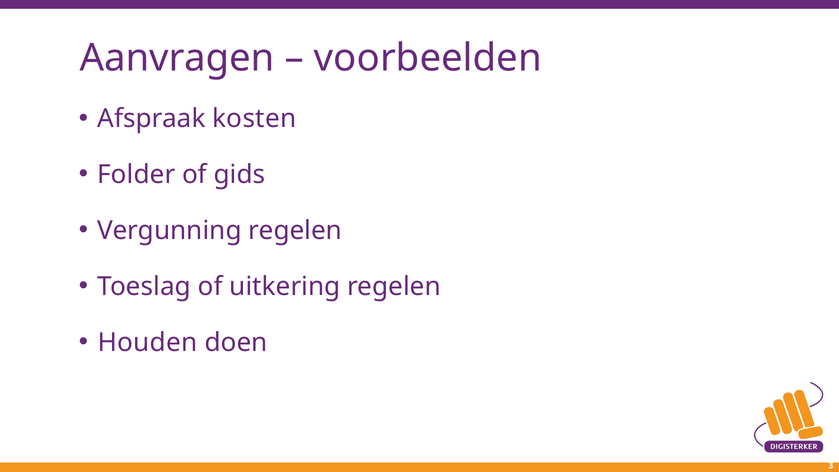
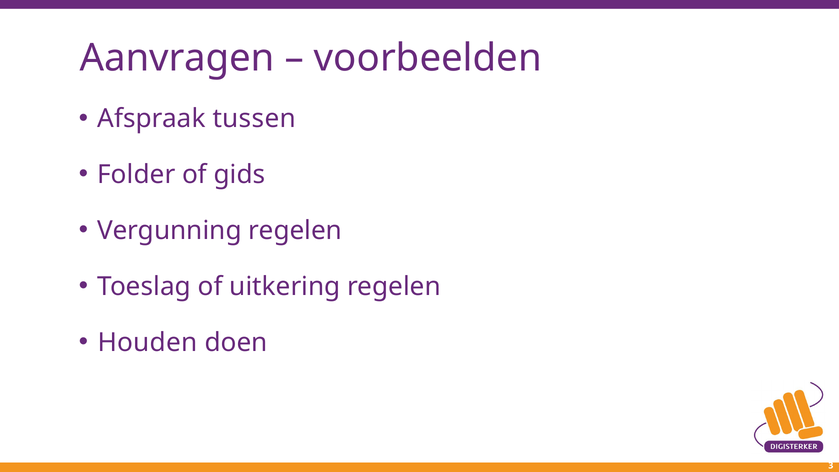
kosten: kosten -> tussen
